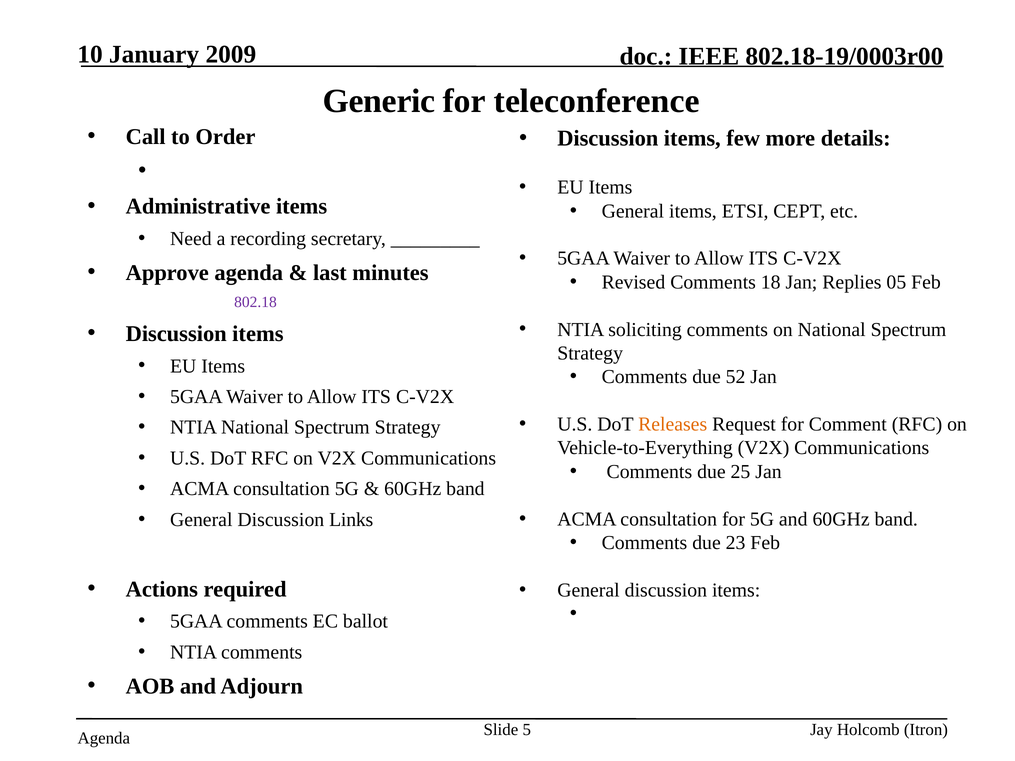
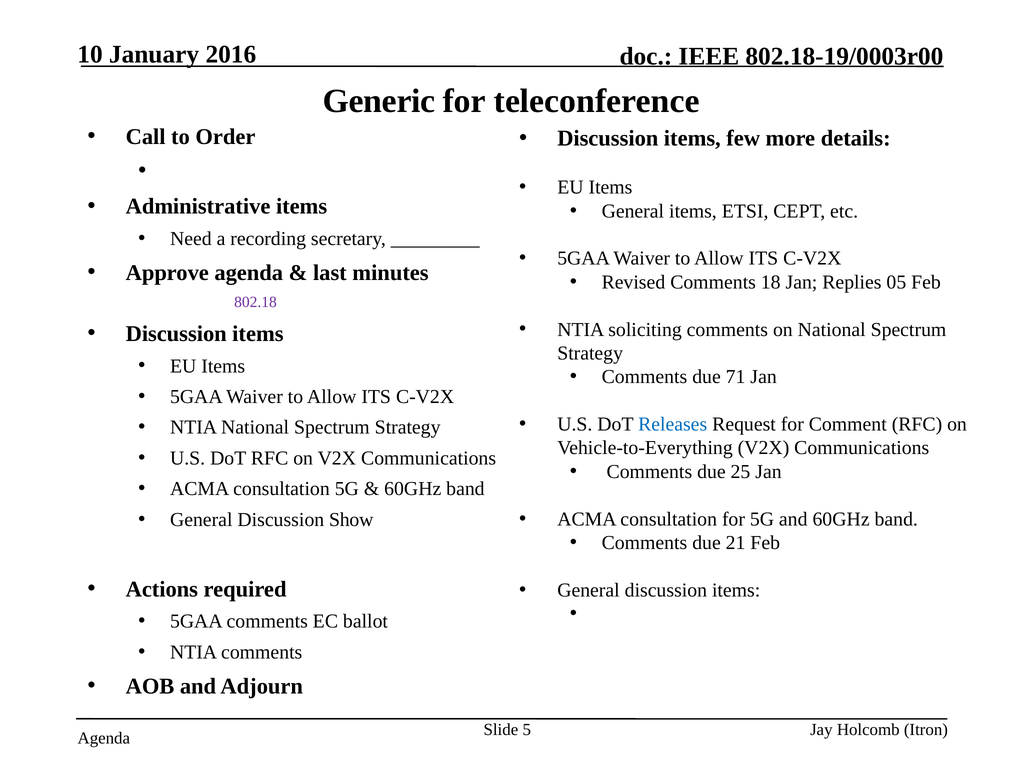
2009: 2009 -> 2016
52: 52 -> 71
Releases colour: orange -> blue
Links: Links -> Show
23: 23 -> 21
